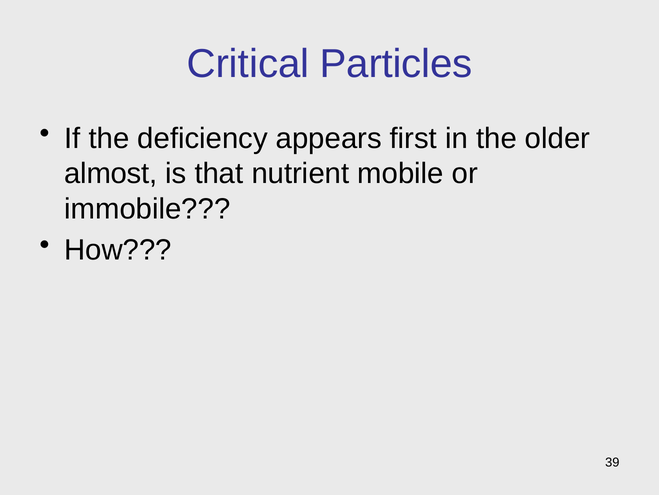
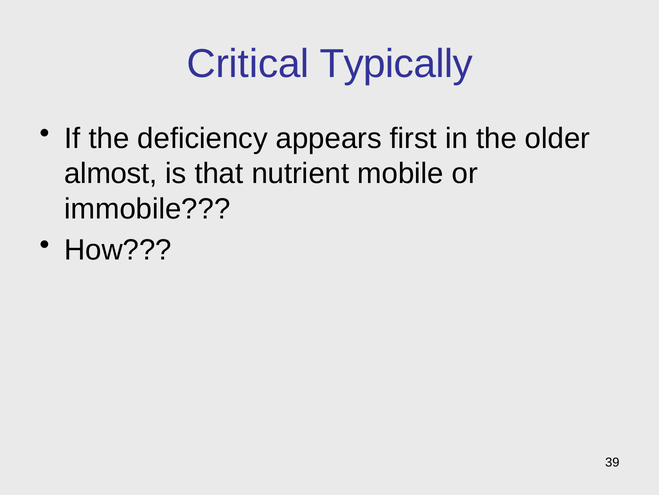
Particles: Particles -> Typically
